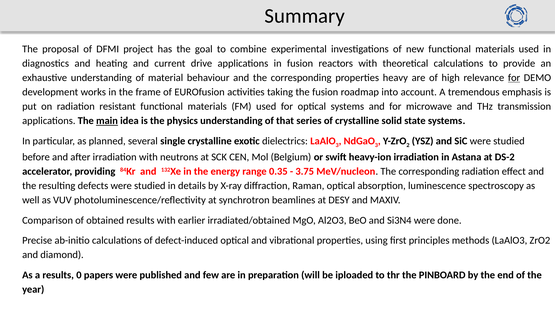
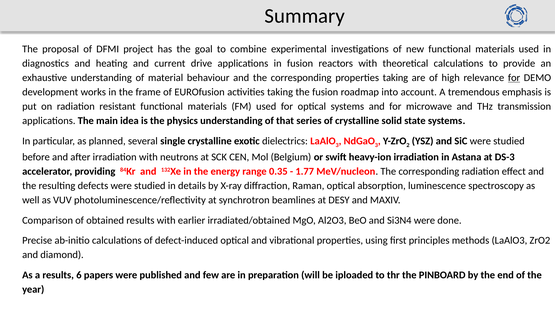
properties heavy: heavy -> taking
main underline: present -> none
DS-2: DS-2 -> DS-3
3.75: 3.75 -> 1.77
0: 0 -> 6
